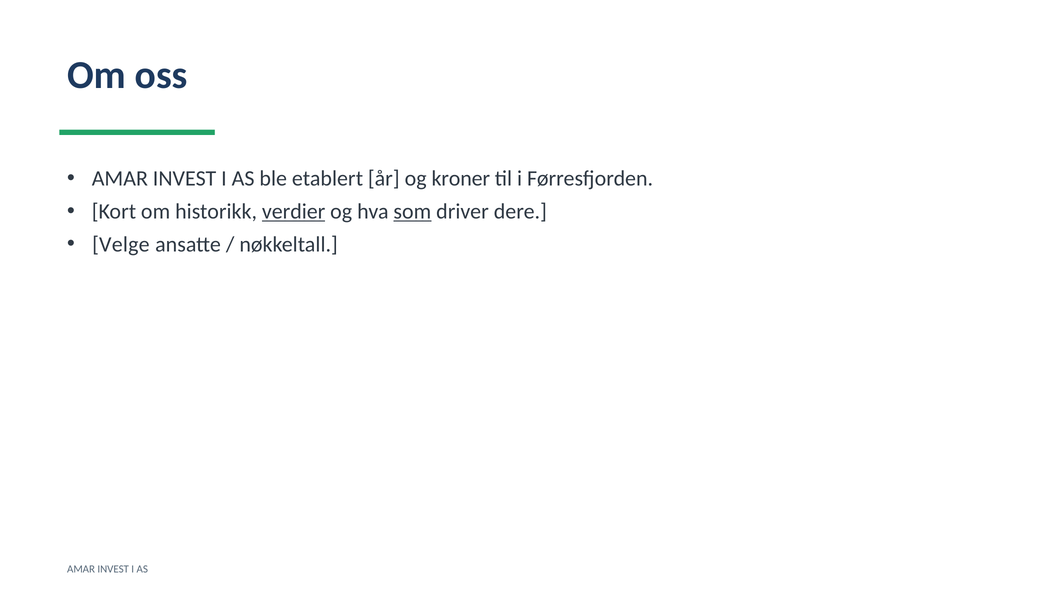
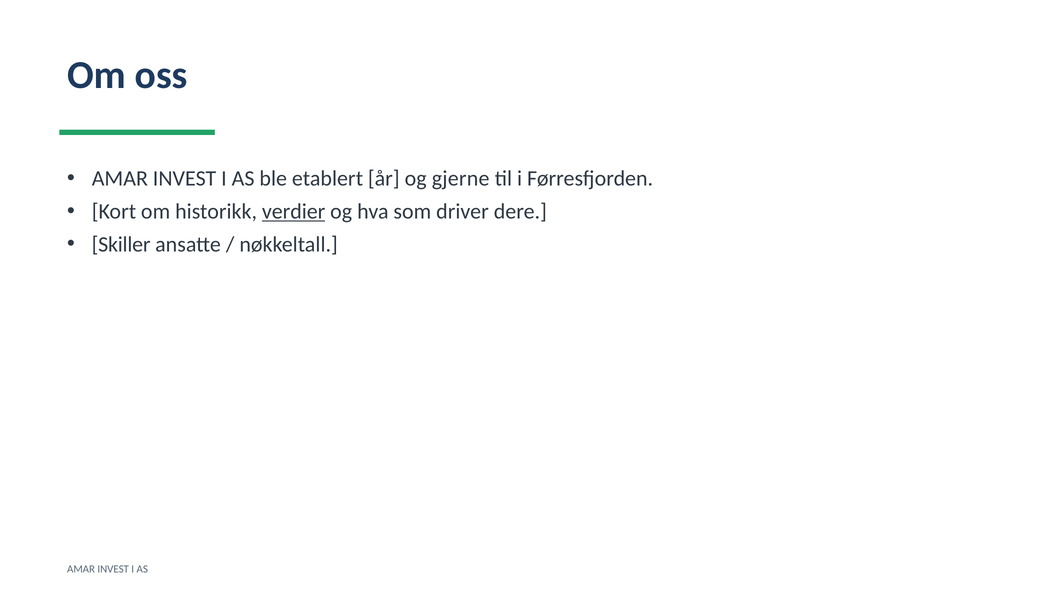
kroner: kroner -> gjerne
som underline: present -> none
Velge: Velge -> Skiller
